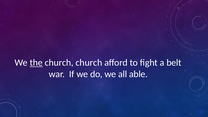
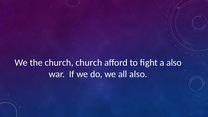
the underline: present -> none
a belt: belt -> also
all able: able -> also
